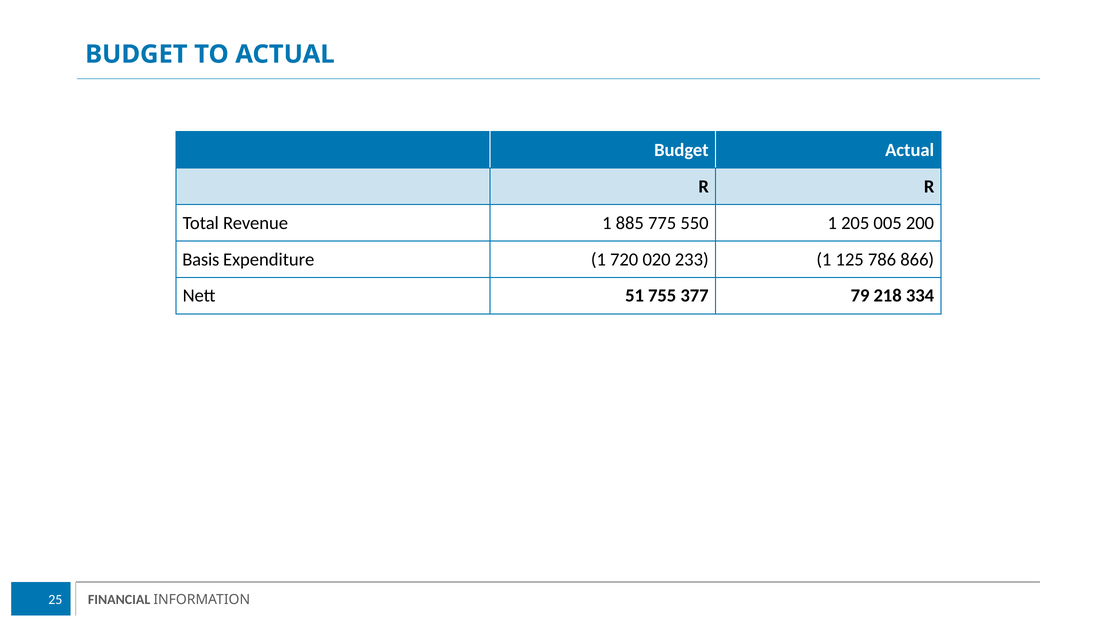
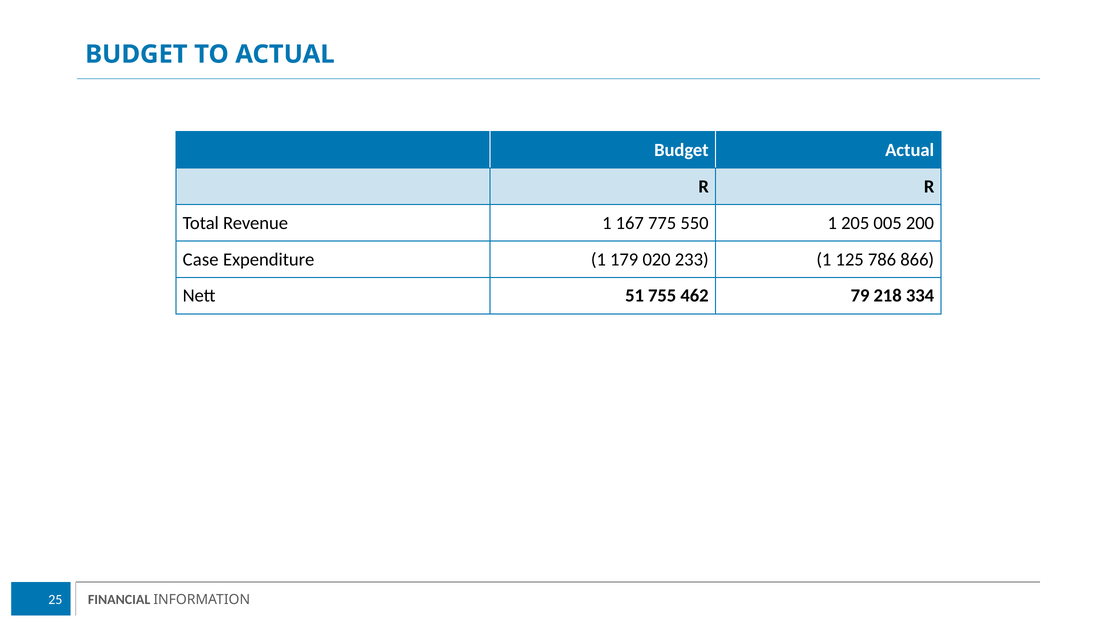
885: 885 -> 167
Basis: Basis -> Case
720: 720 -> 179
377: 377 -> 462
